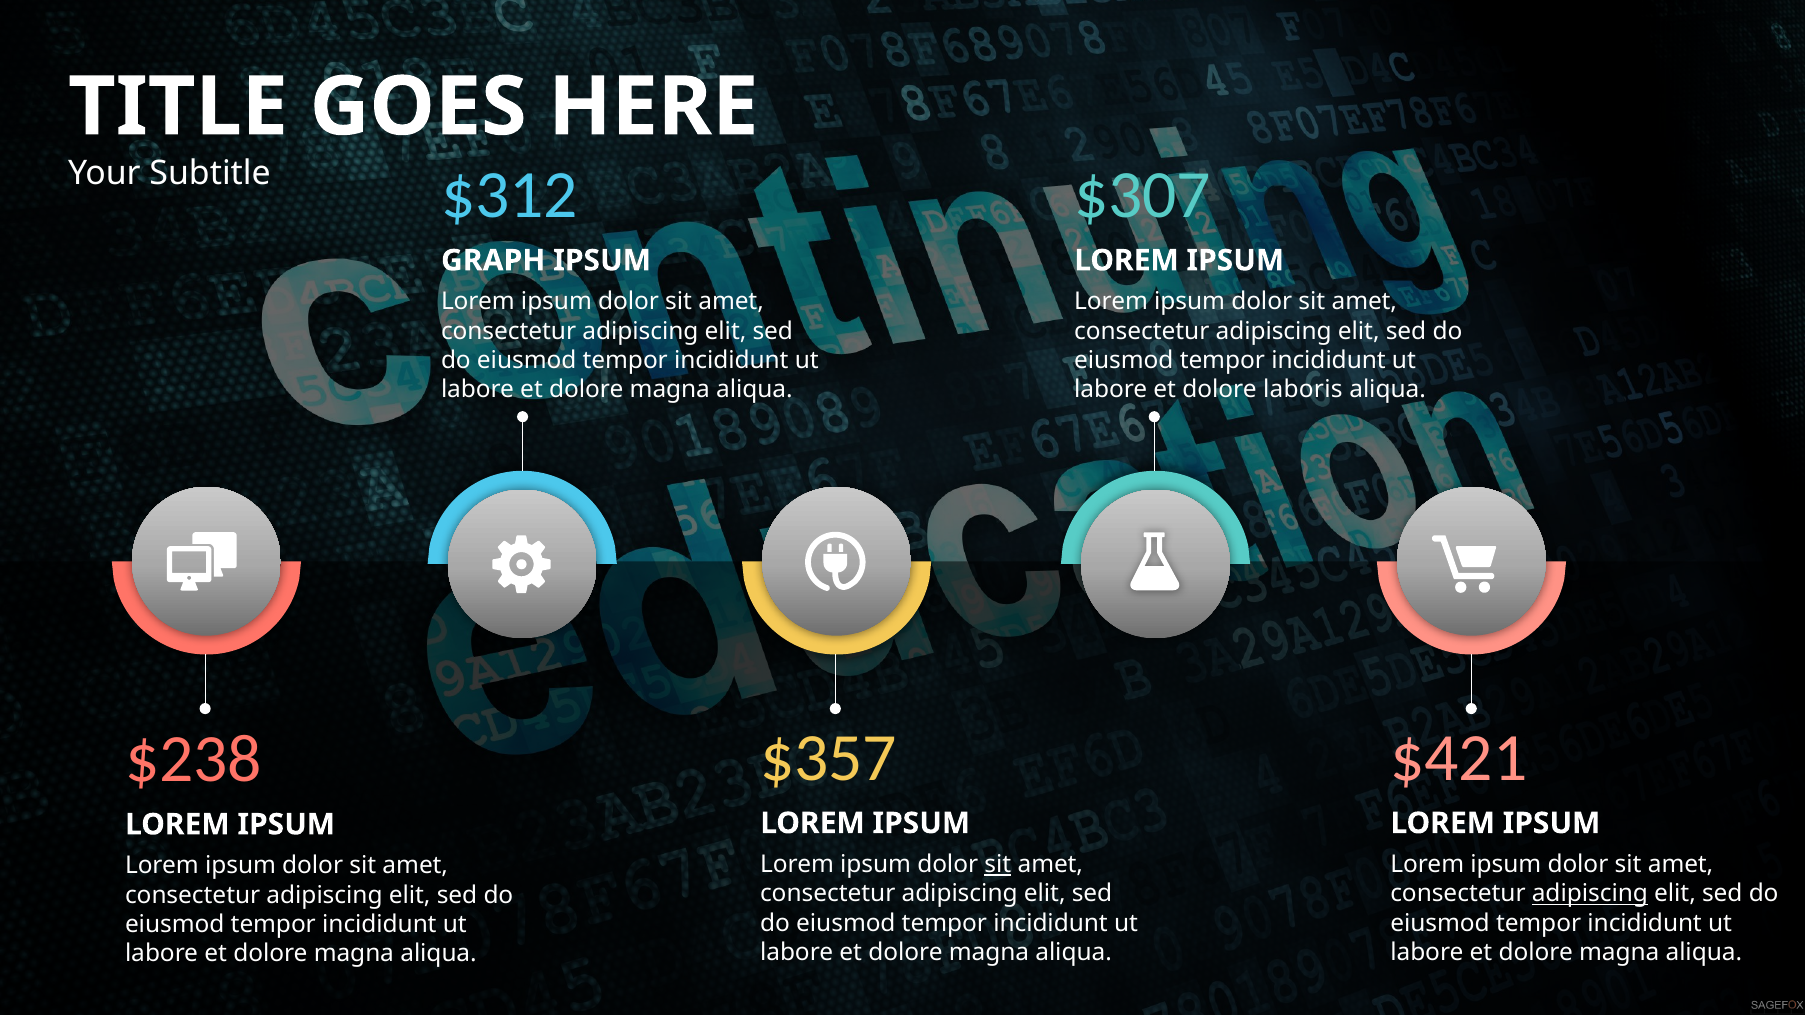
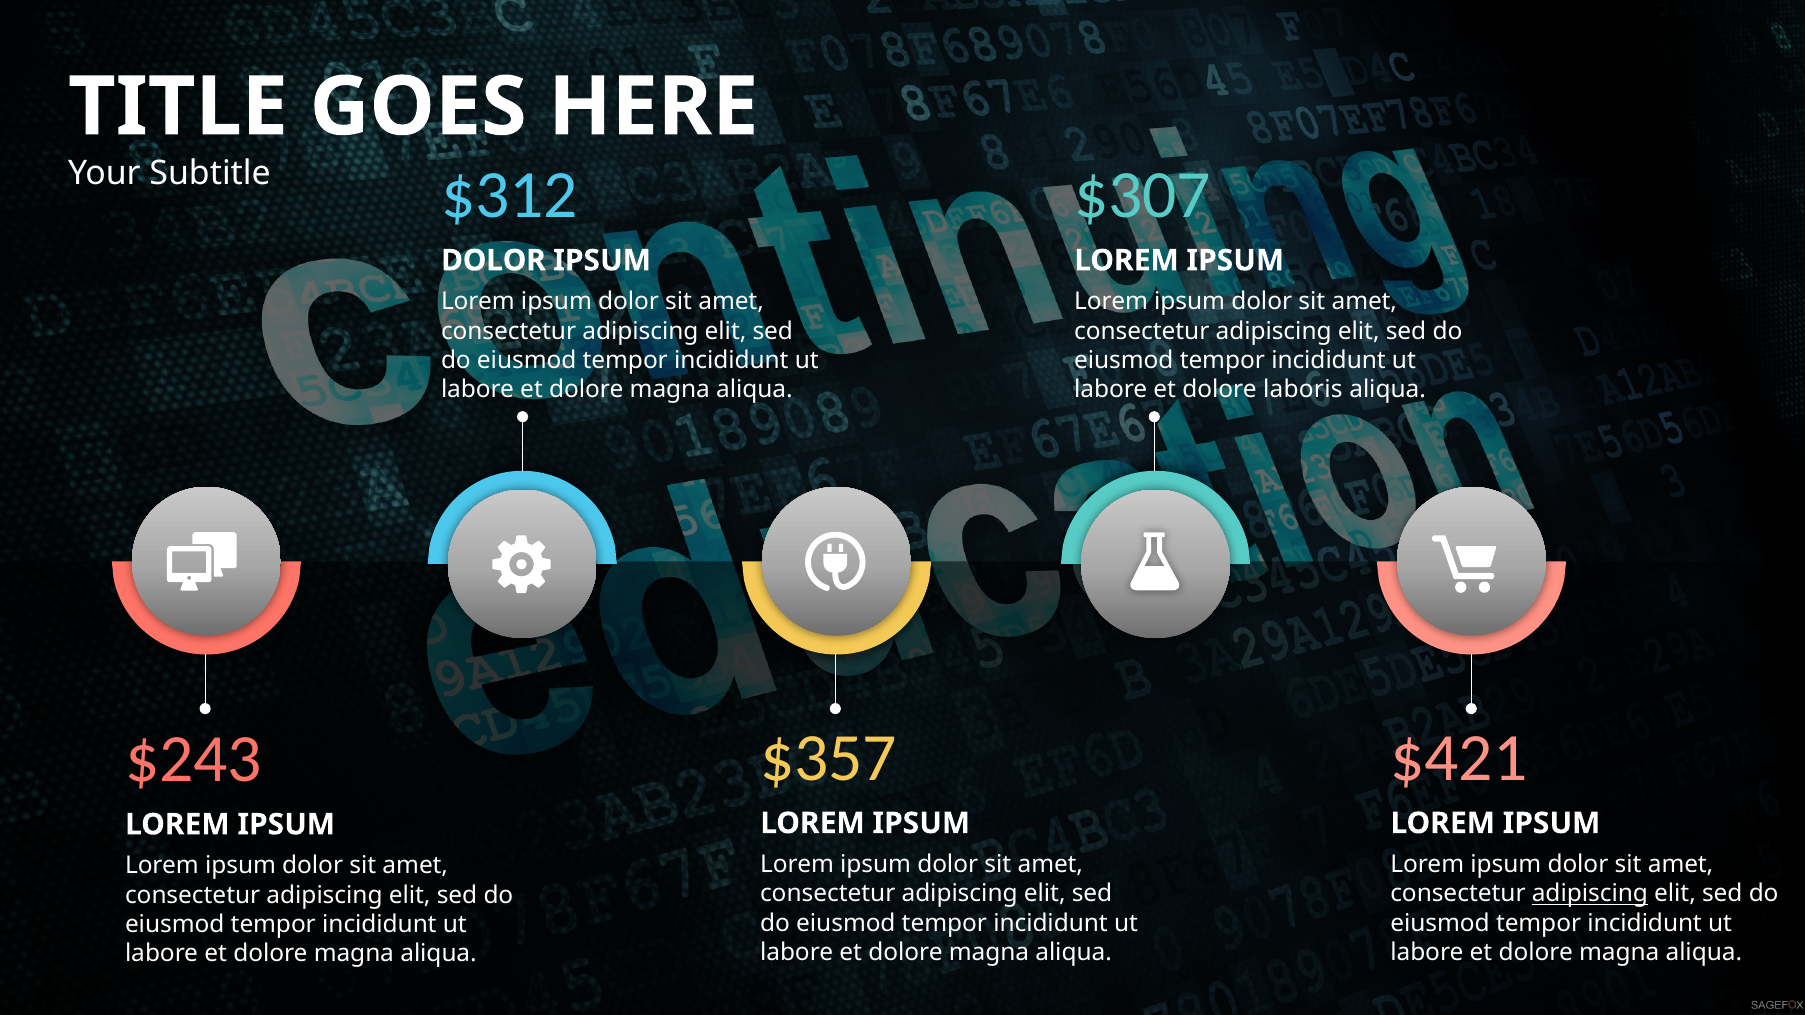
GRAPH at (493, 261): GRAPH -> DOLOR
$238: $238 -> $243
sit at (998, 865) underline: present -> none
